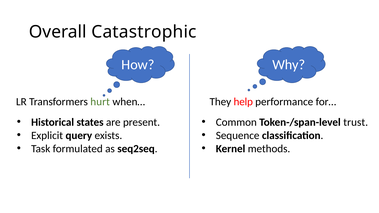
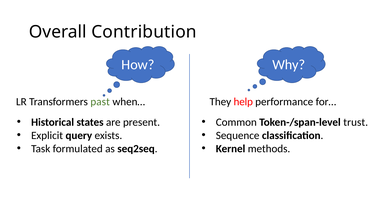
Catastrophic: Catastrophic -> Contribution
hurt: hurt -> past
